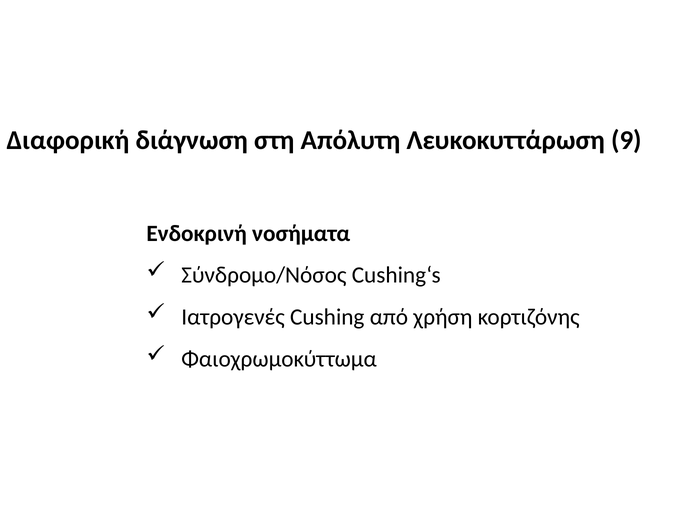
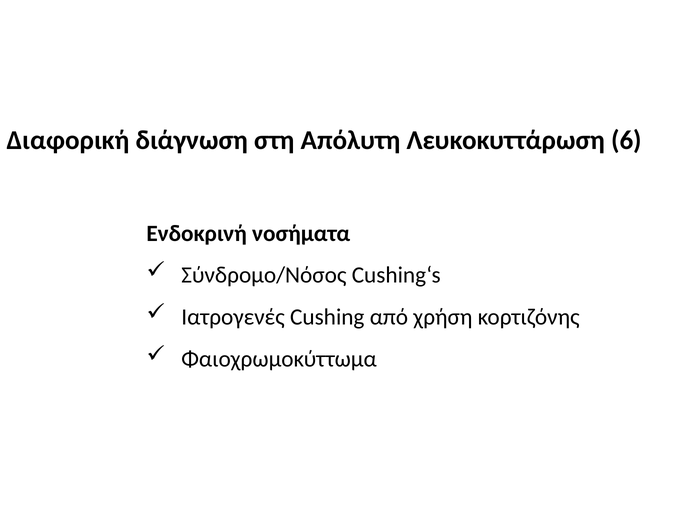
9: 9 -> 6
